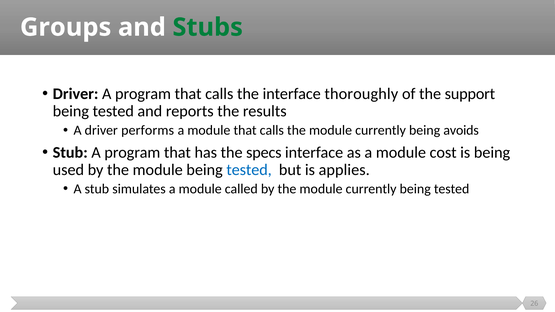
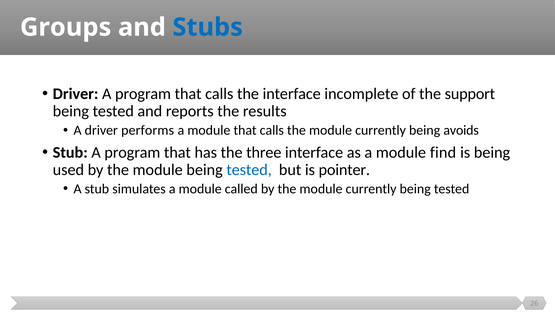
Stubs colour: green -> blue
thoroughly: thoroughly -> incomplete
specs: specs -> three
cost: cost -> find
applies: applies -> pointer
